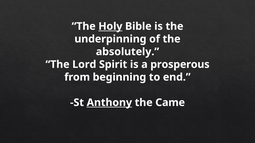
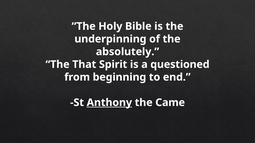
Holy underline: present -> none
Lord: Lord -> That
prosperous: prosperous -> questioned
